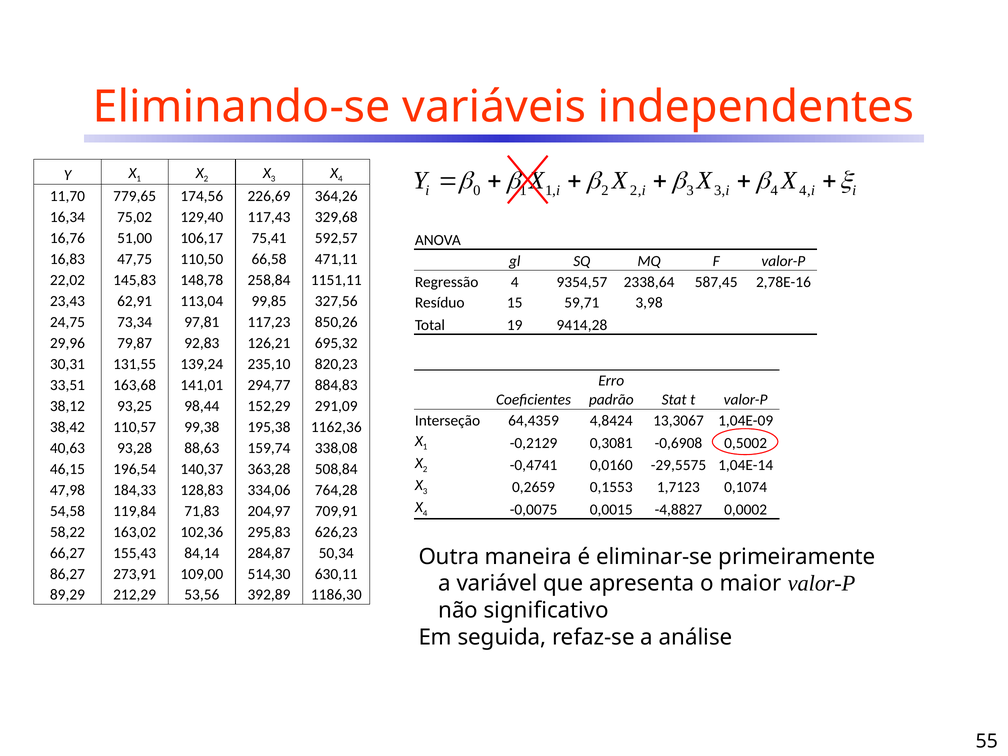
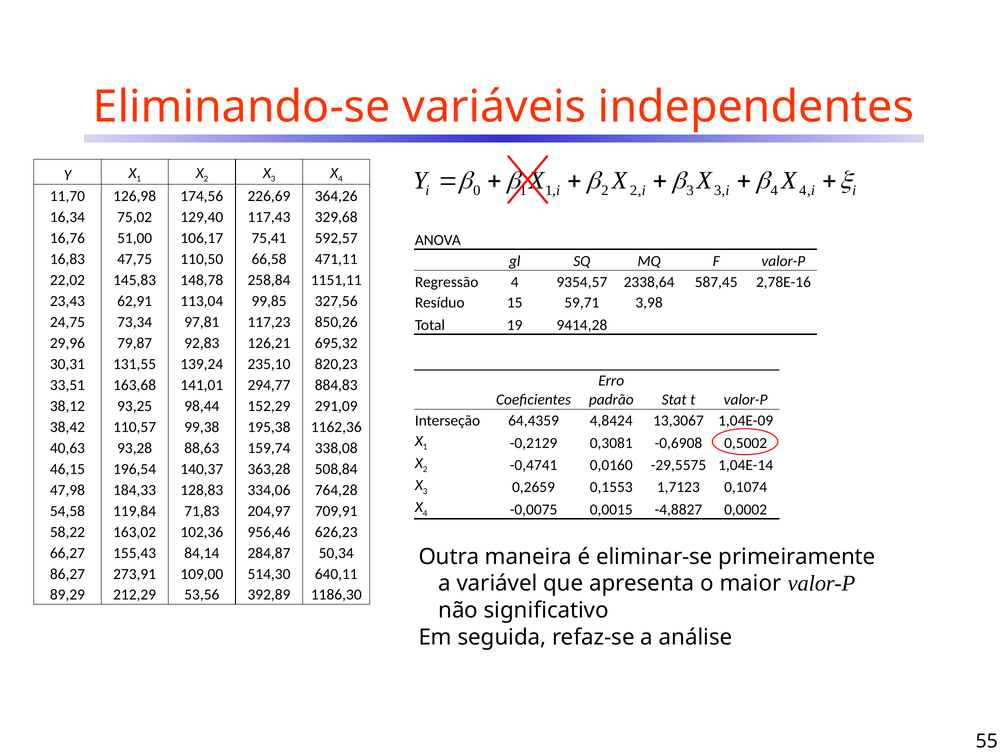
779,65: 779,65 -> 126,98
295,83: 295,83 -> 956,46
630,11: 630,11 -> 640,11
